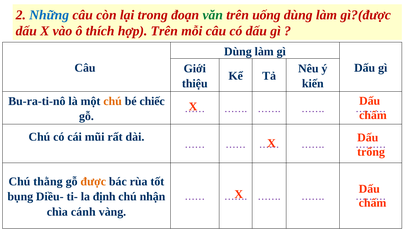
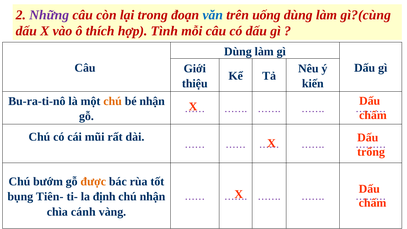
Những colour: blue -> purple
văn colour: green -> blue
gì?(được: gì?(được -> gì?(cùng
hợp Trên: Trên -> Tình
bé chiếc: chiếc -> nhận
thằng: thằng -> bướm
Diều-: Diều- -> Tiên-
